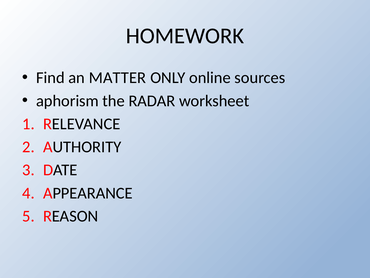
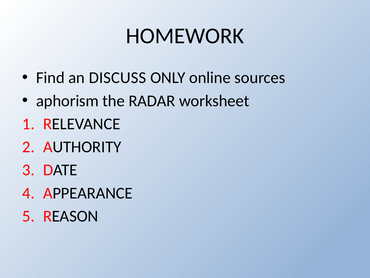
MATTER: MATTER -> DISCUSS
